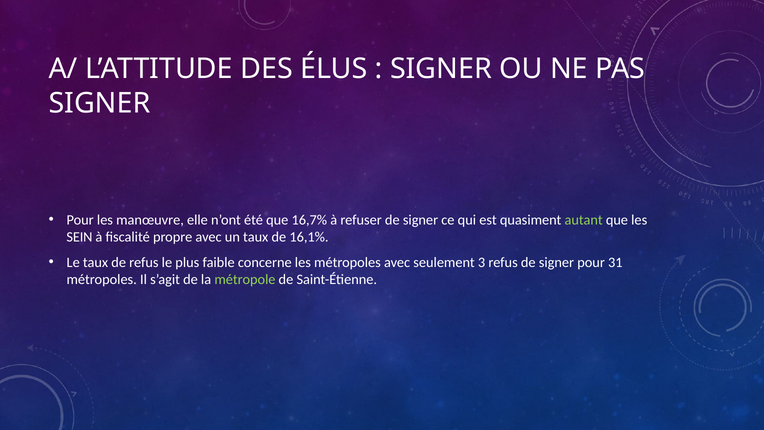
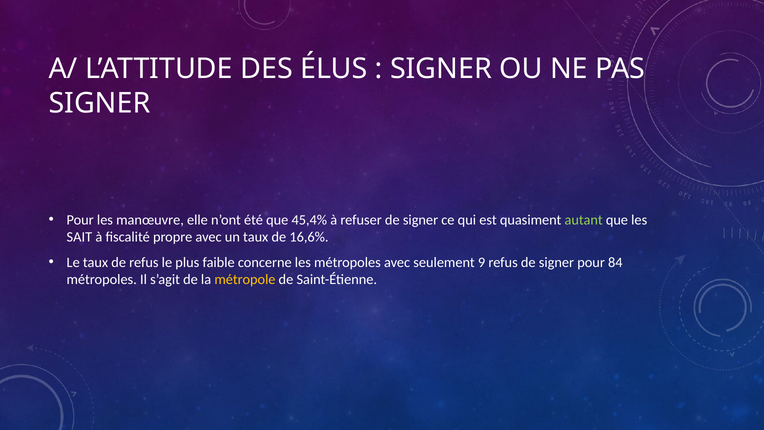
16,7%: 16,7% -> 45,4%
SEIN: SEIN -> SAIT
16,1%: 16,1% -> 16,6%
3: 3 -> 9
31: 31 -> 84
métropole colour: light green -> yellow
